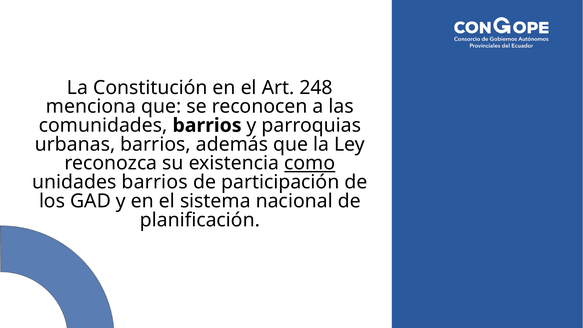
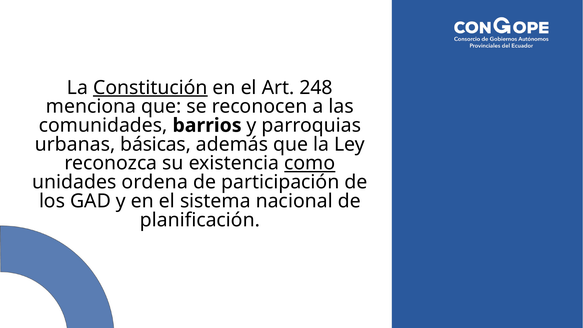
Constitución underline: none -> present
urbanas barrios: barrios -> básicas
unidades barrios: barrios -> ordena
